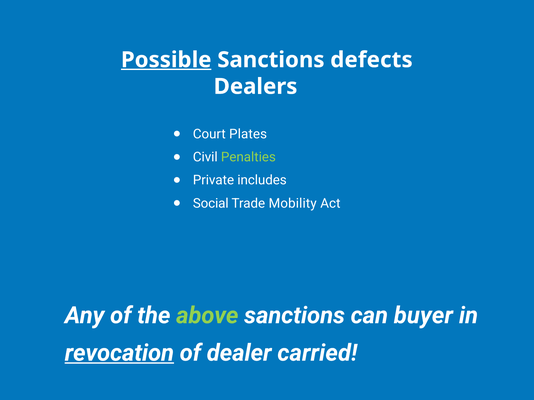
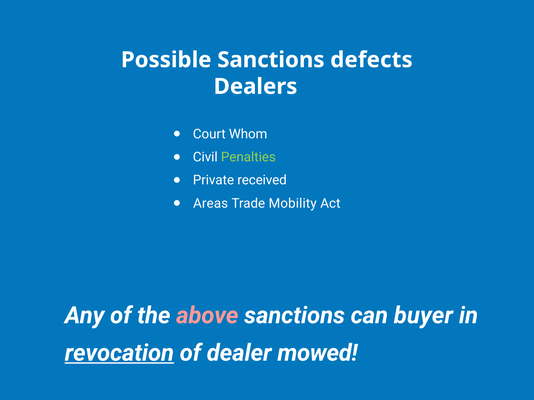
Possible underline: present -> none
Plates: Plates -> Whom
includes: includes -> received
Social: Social -> Areas
above colour: light green -> pink
carried: carried -> mowed
